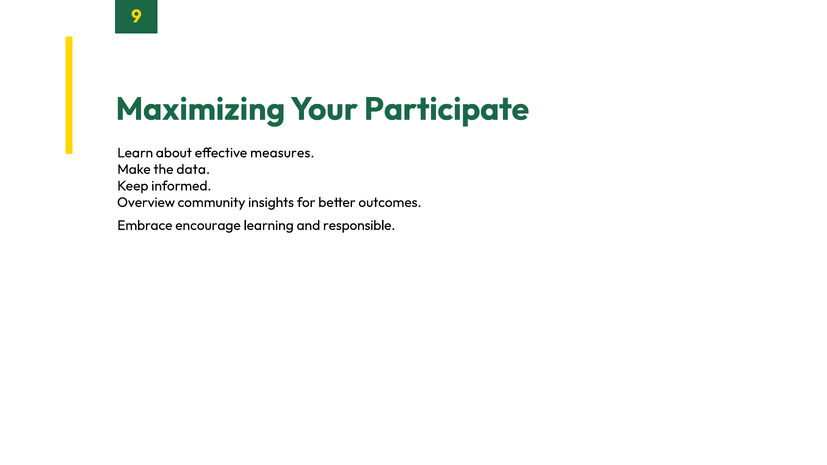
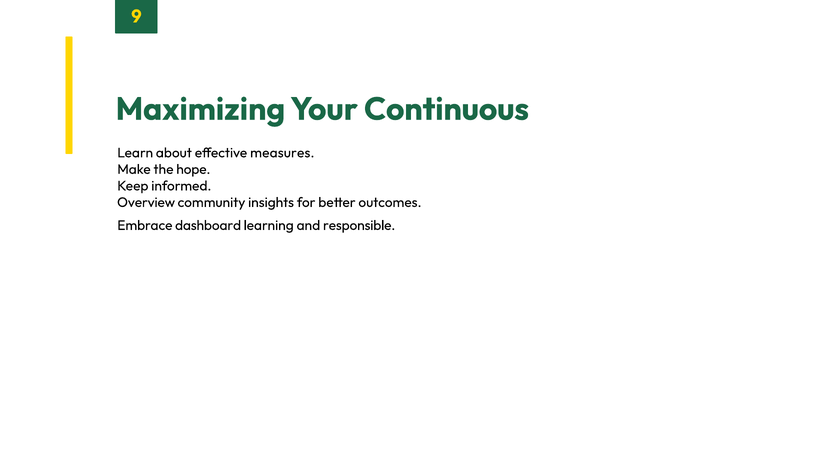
Participate: Participate -> Continuous
data: data -> hope
encourage: encourage -> dashboard
